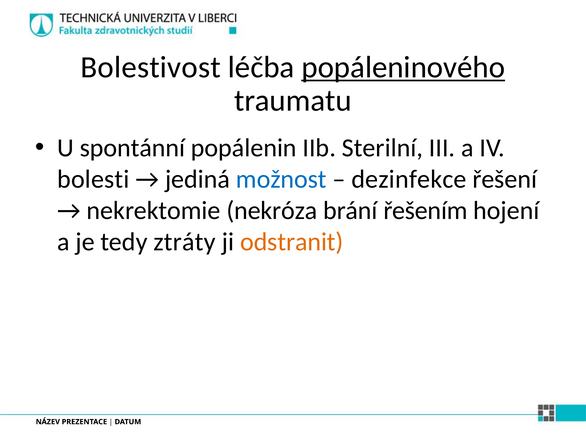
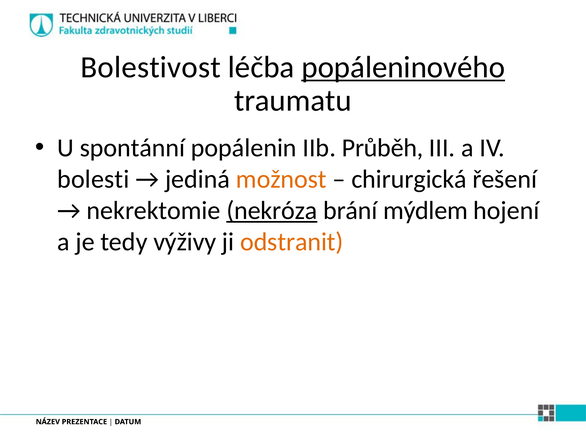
Sterilní: Sterilní -> Průběh
možnost colour: blue -> orange
dezinfekce: dezinfekce -> chirurgická
nekróza underline: none -> present
řešením: řešením -> mýdlem
ztráty: ztráty -> výživy
